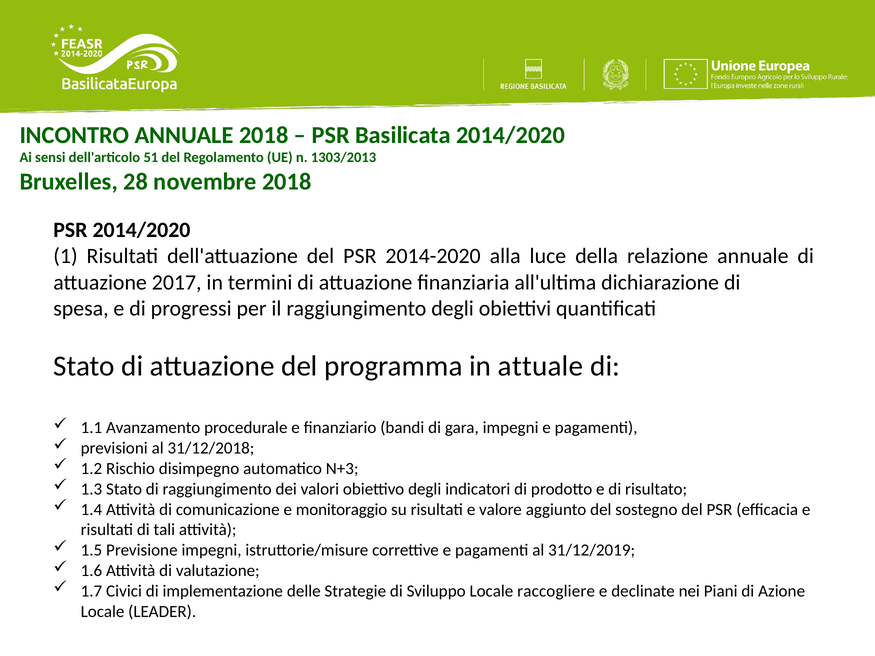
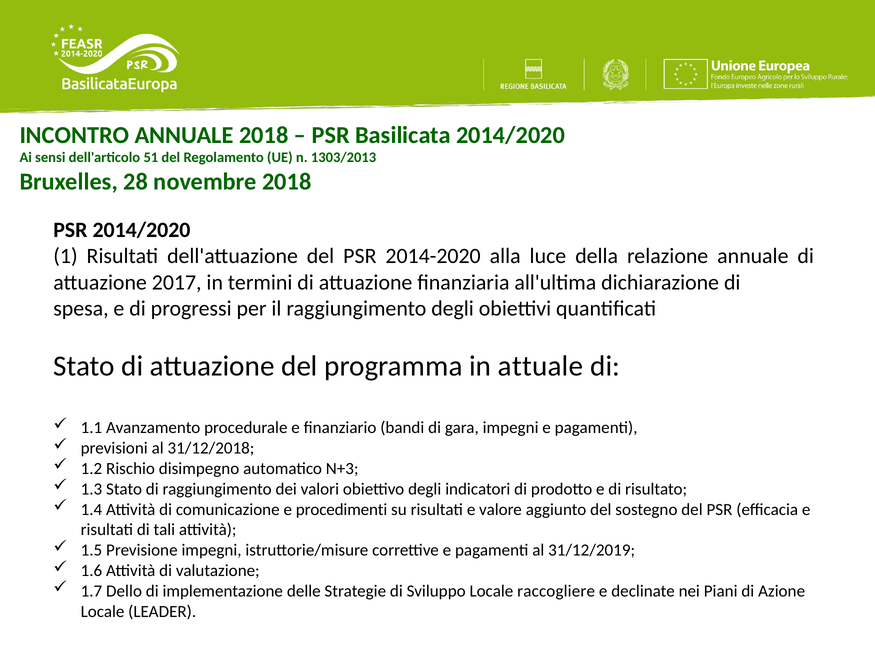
monitoraggio: monitoraggio -> procedimenti
Civici: Civici -> Dello
